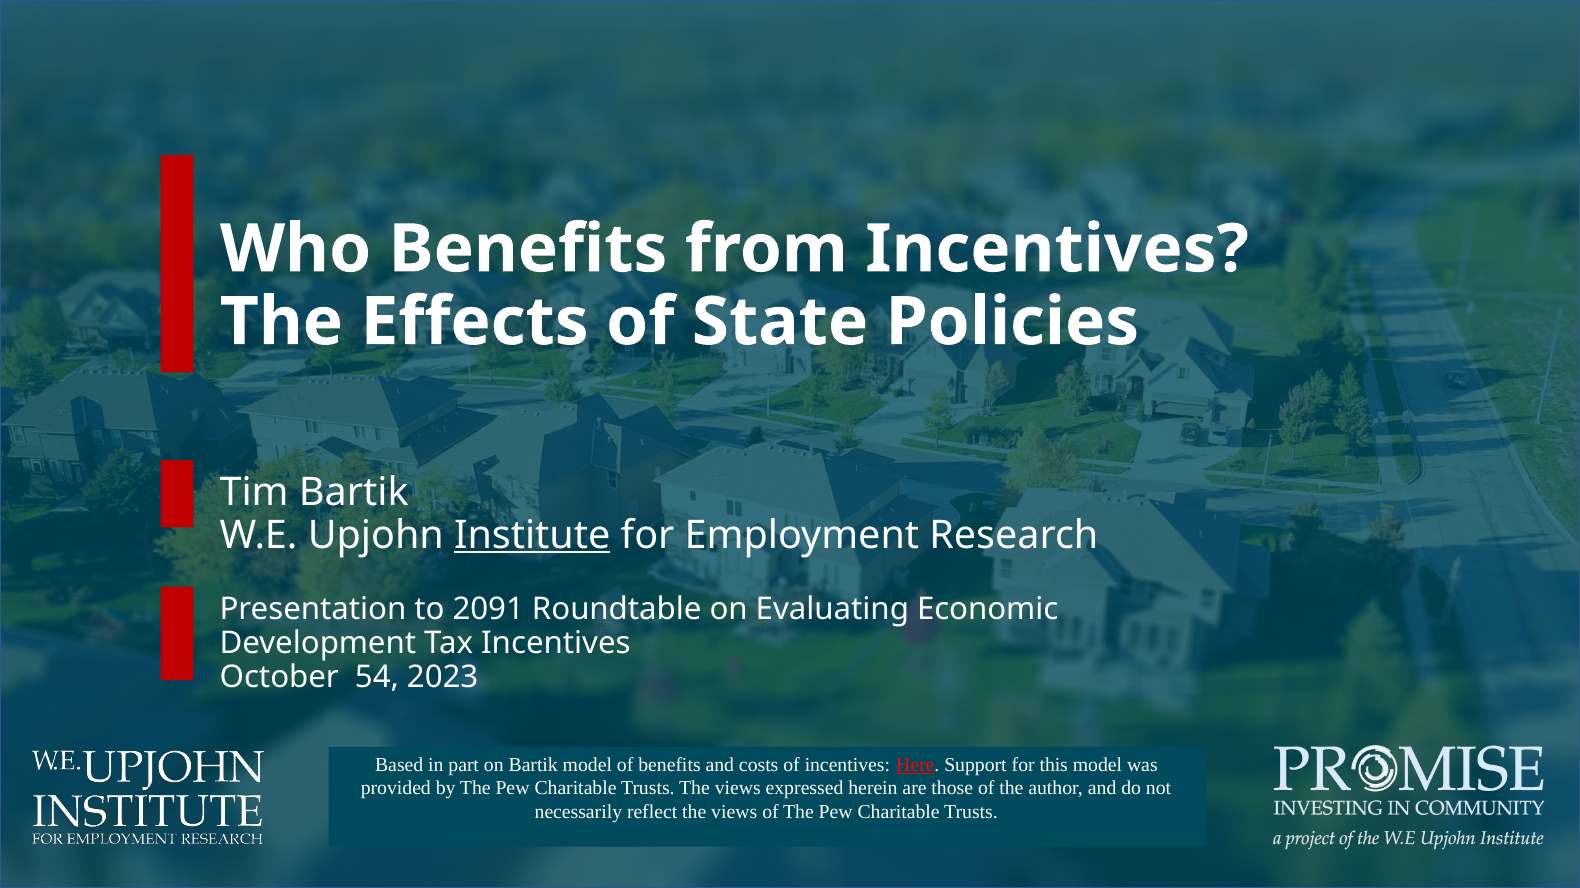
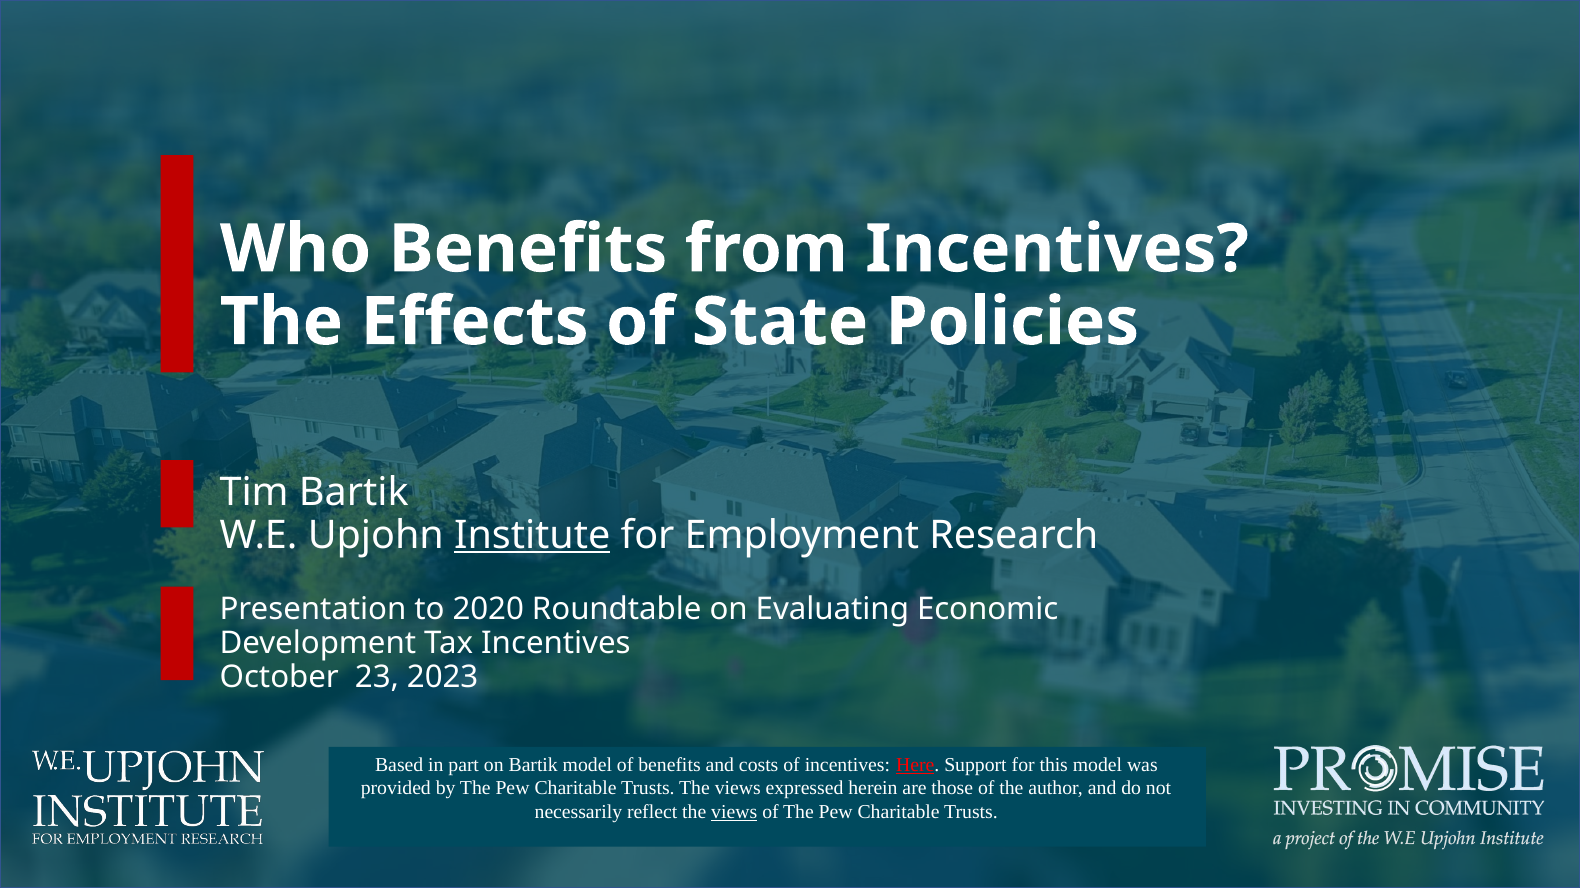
2091: 2091 -> 2020
54: 54 -> 23
views at (734, 813) underline: none -> present
